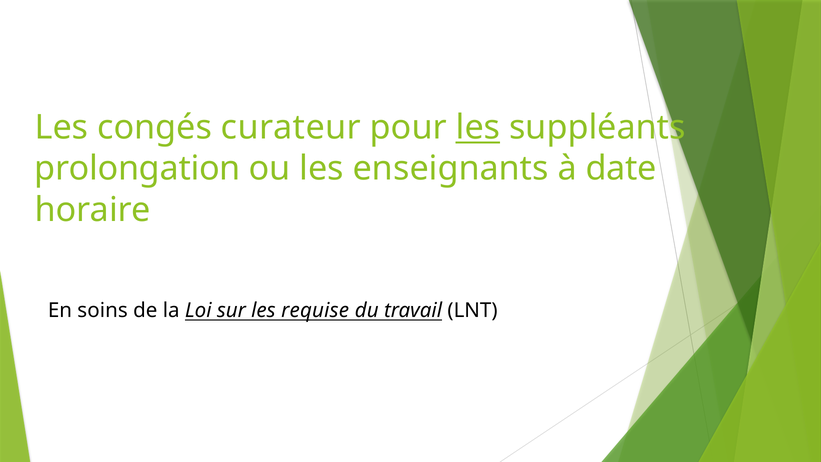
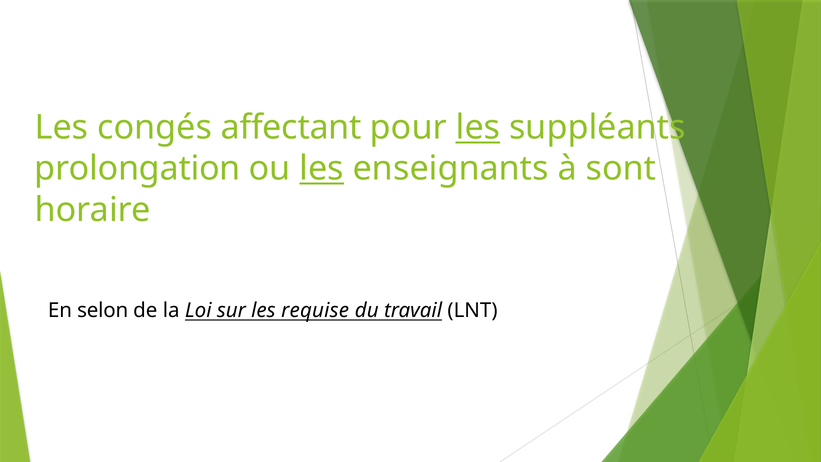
curateur: curateur -> affectant
les at (322, 169) underline: none -> present
date: date -> sont
soins: soins -> selon
